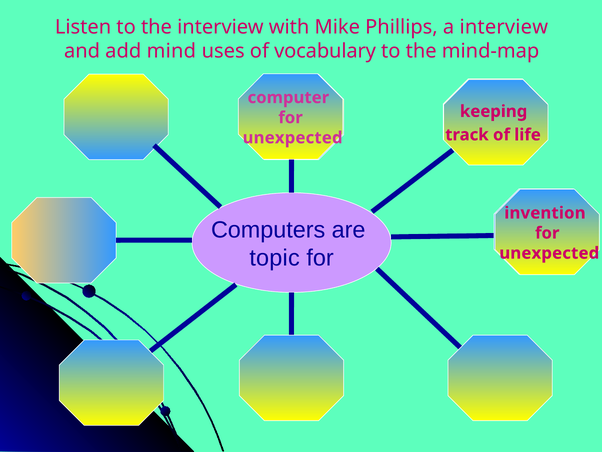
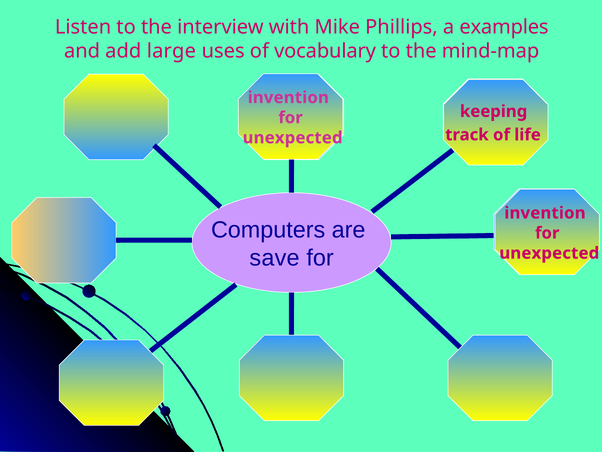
a interview: interview -> examples
mind: mind -> large
computer at (288, 97): computer -> invention
topic: topic -> save
